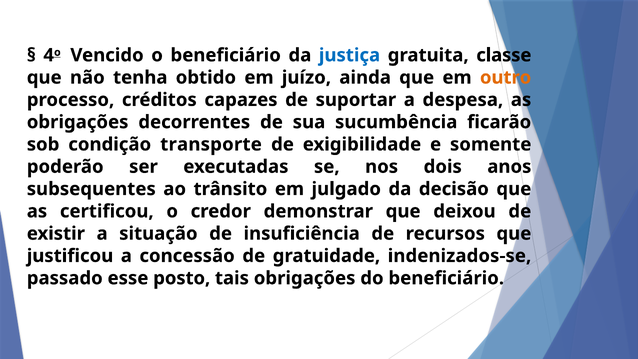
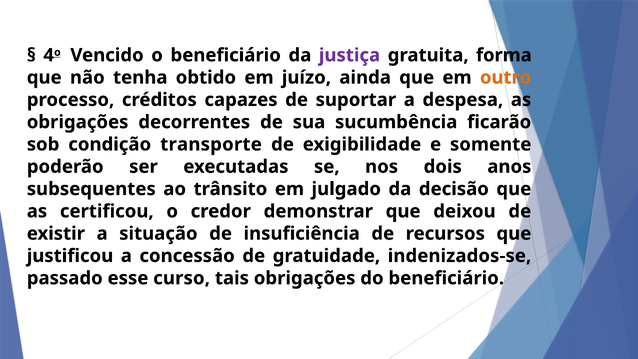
justiça colour: blue -> purple
classe: classe -> forma
posto: posto -> curso
